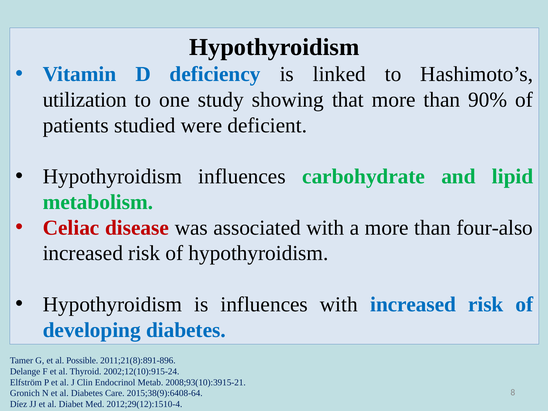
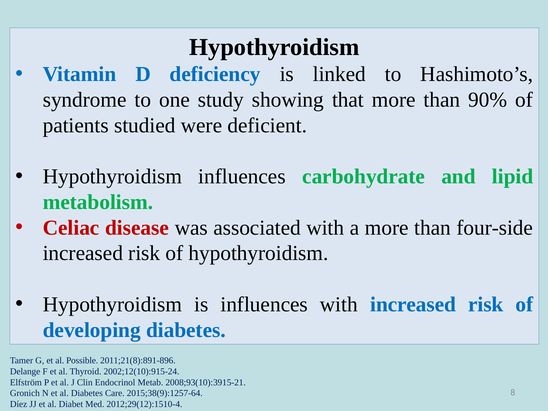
utilization: utilization -> syndrome
four-also: four-also -> four-side
2015;38(9):6408-64: 2015;38(9):6408-64 -> 2015;38(9):1257-64
